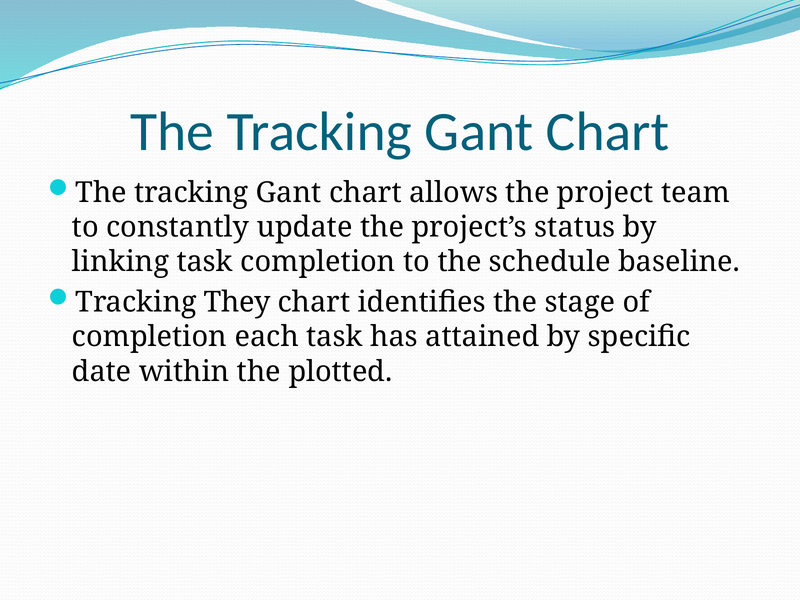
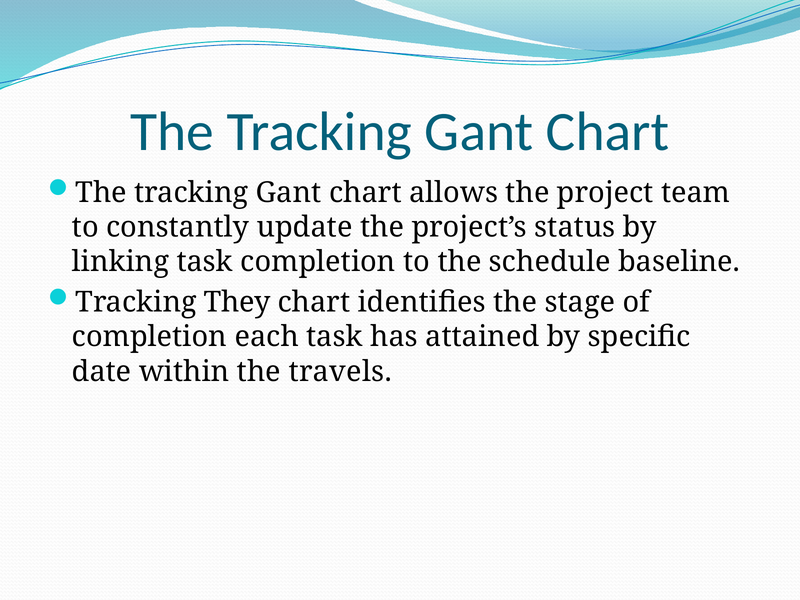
plotted: plotted -> travels
